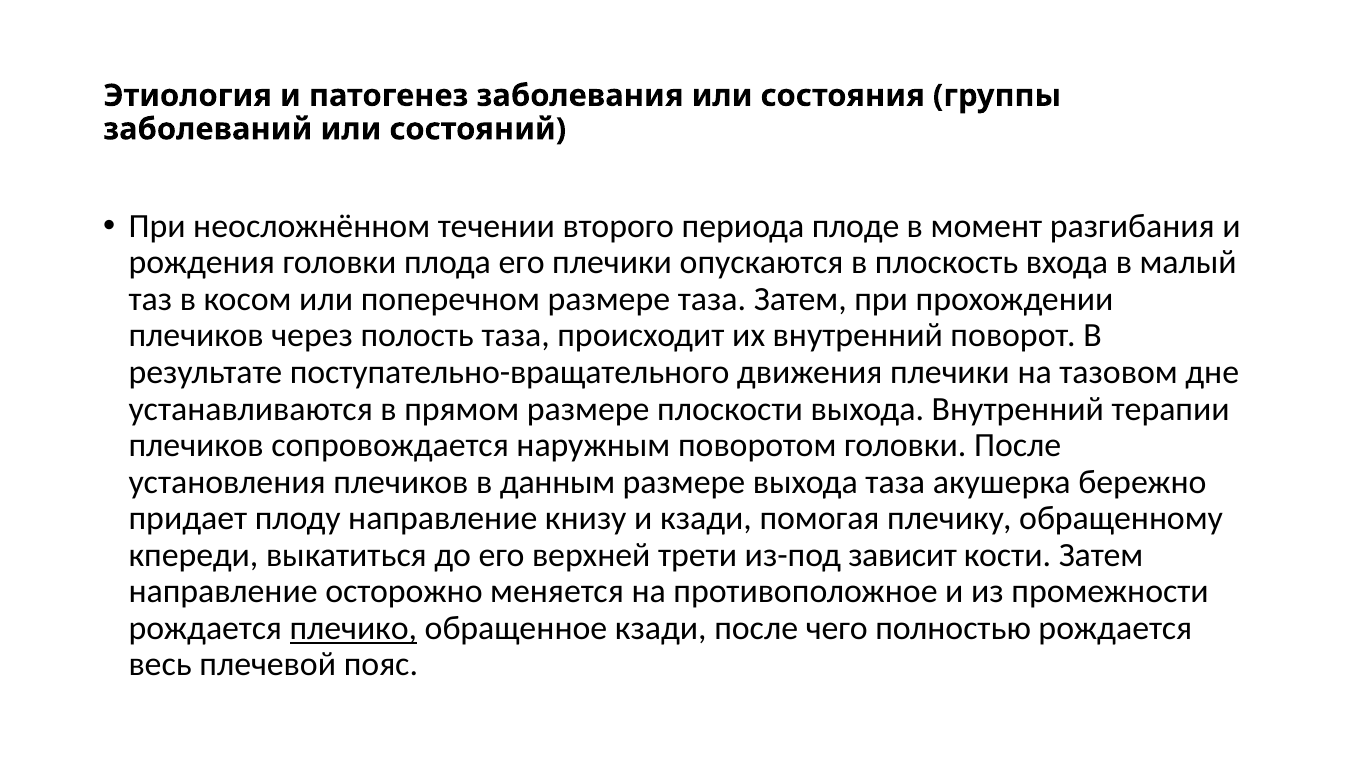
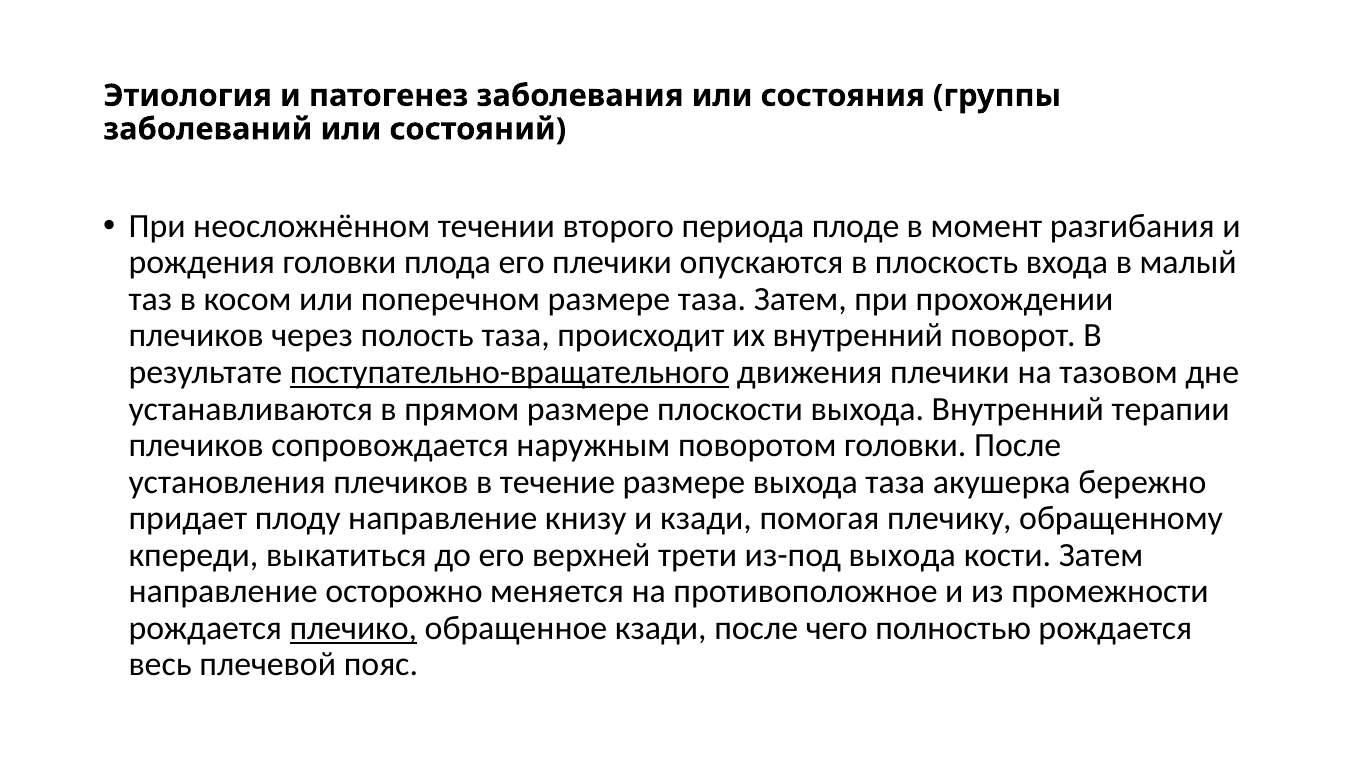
поступательно-вращательного underline: none -> present
данным: данным -> течение
из-под зависит: зависит -> выхода
